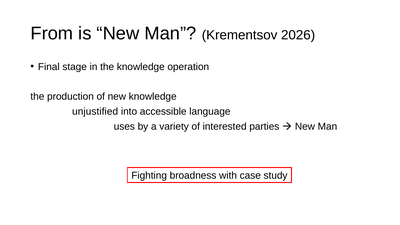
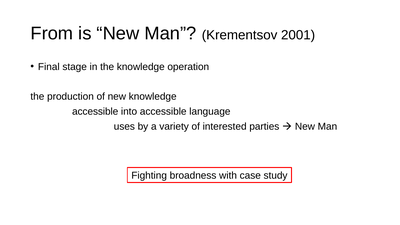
2026: 2026 -> 2001
unjustified at (95, 112): unjustified -> accessible
